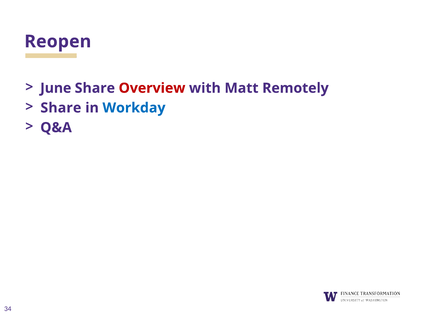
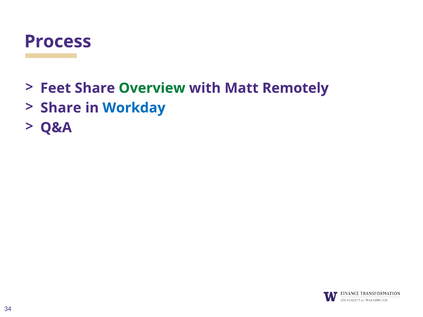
Reopen: Reopen -> Process
June: June -> Feet
Overview colour: red -> green
